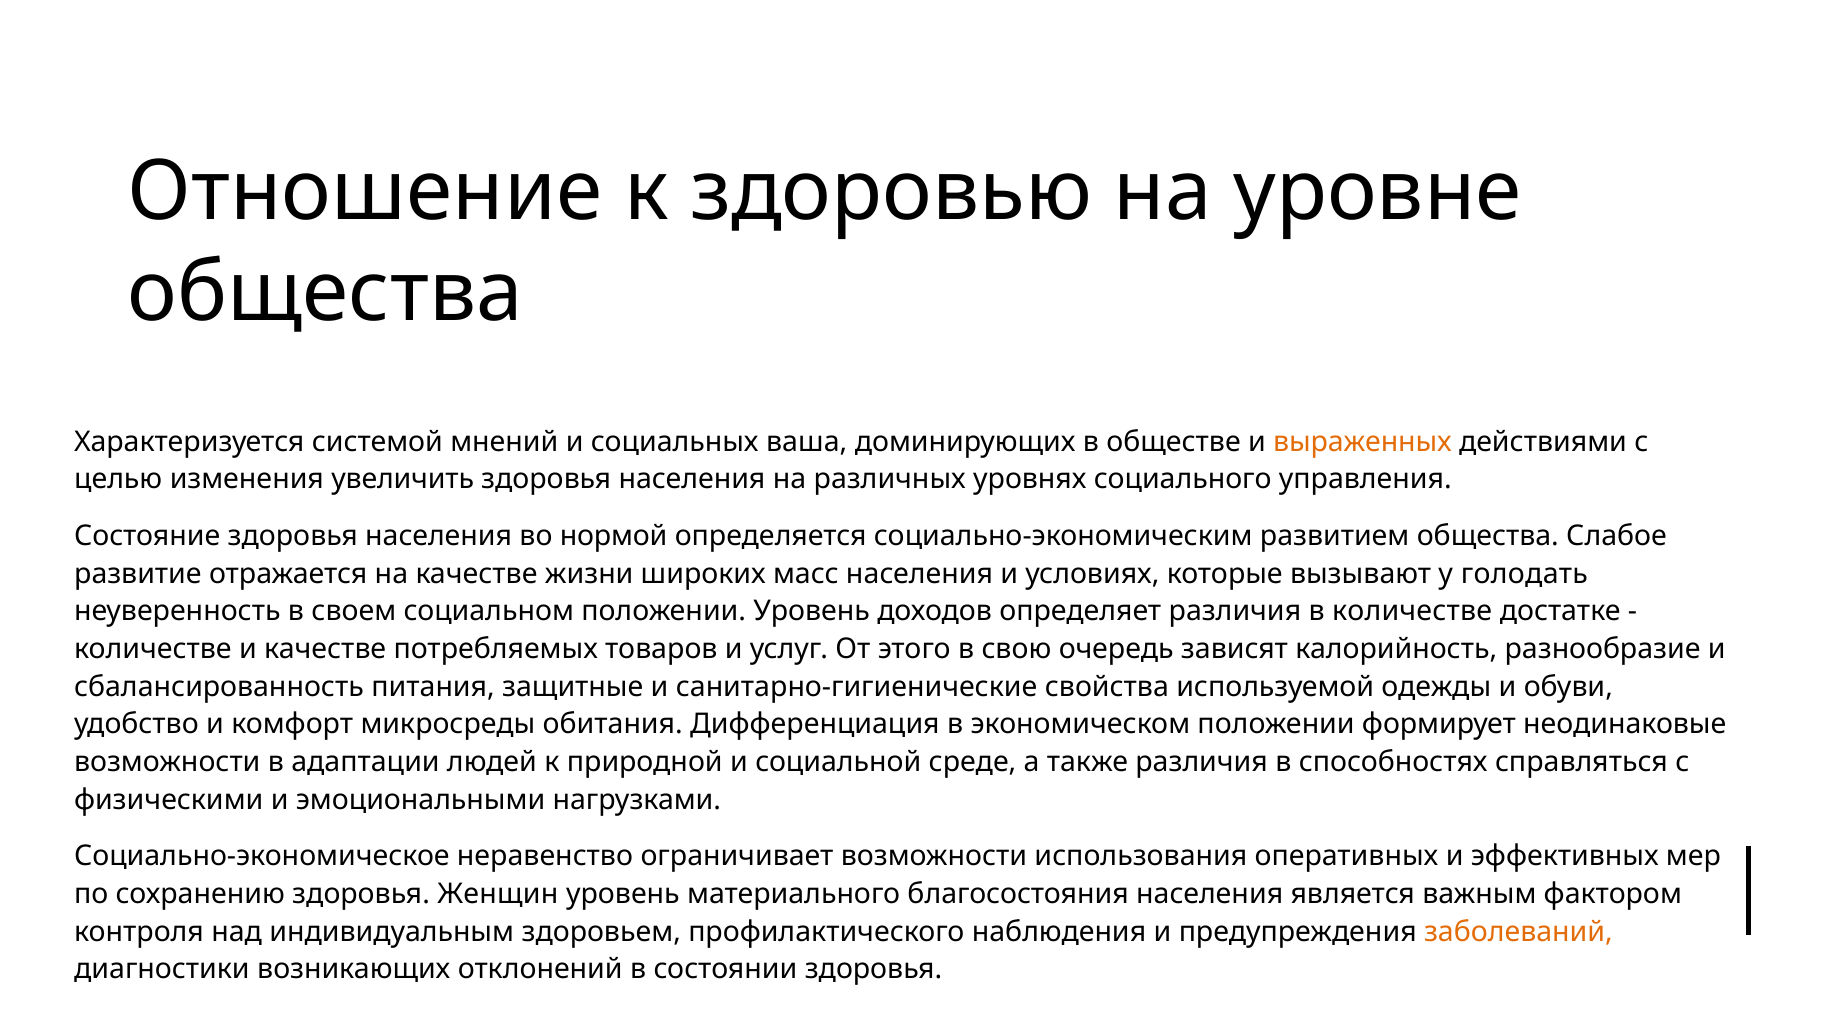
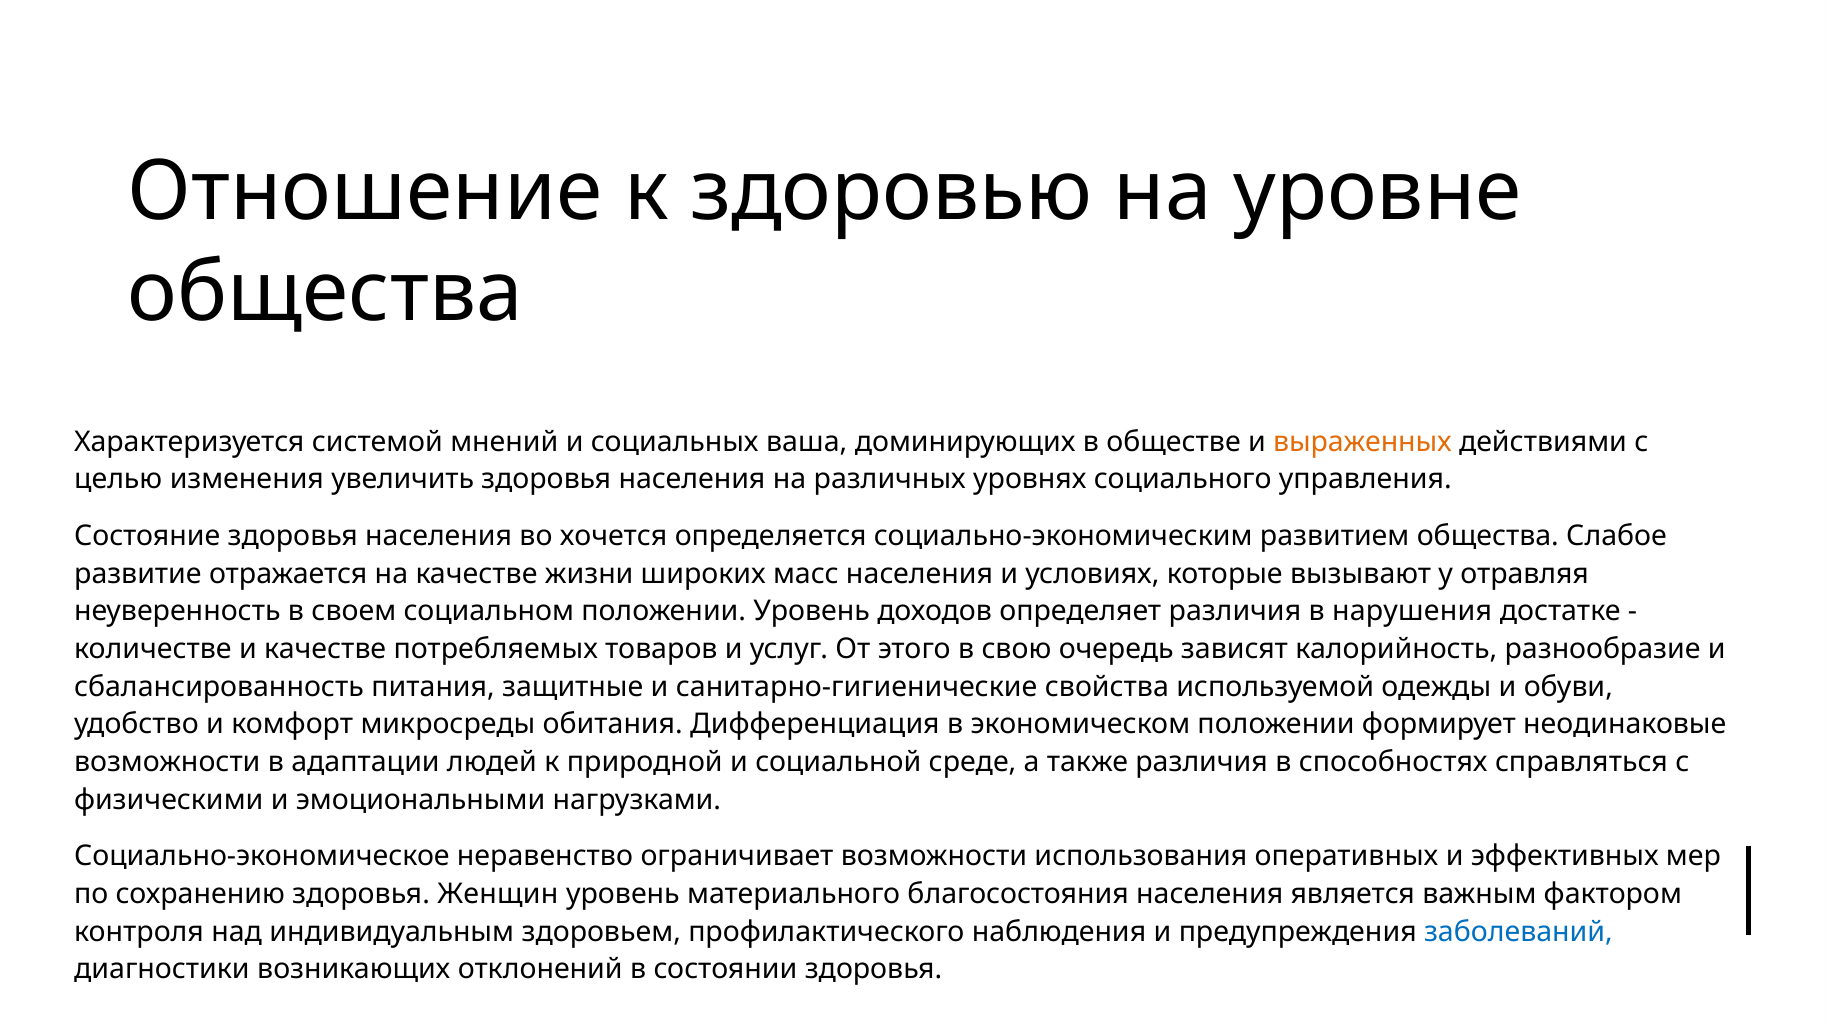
нормой: нормой -> хочется
голодать: голодать -> отравляя
в количестве: количестве -> нарушения
заболеваний colour: orange -> blue
